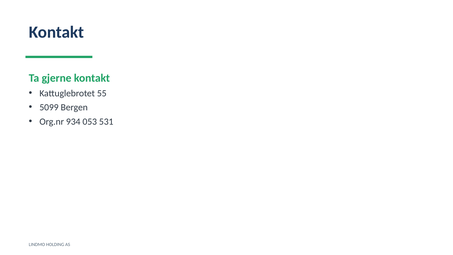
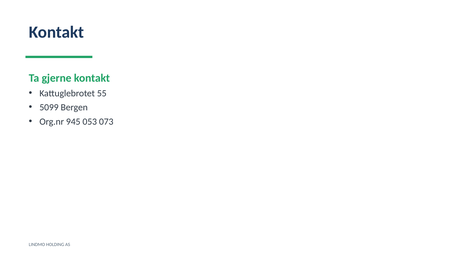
934: 934 -> 945
531: 531 -> 073
